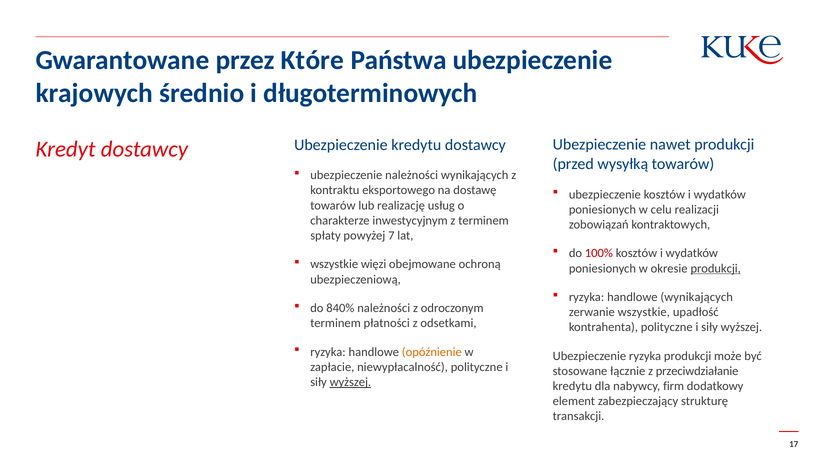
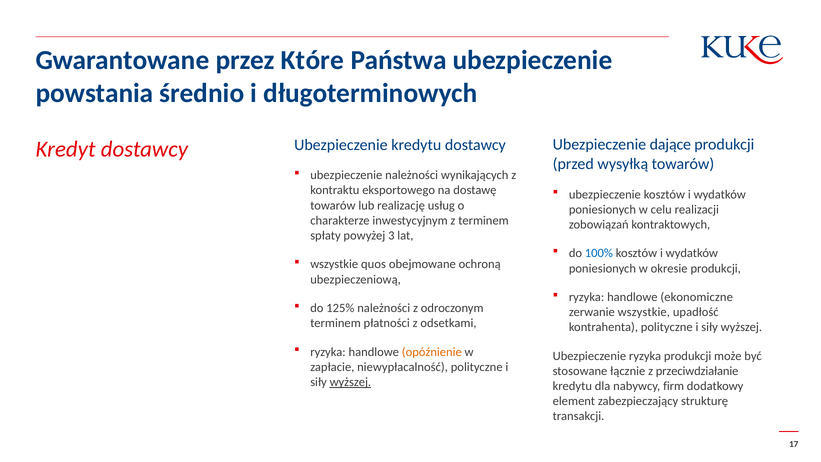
krajowych: krajowych -> powstania
nawet: nawet -> dające
7: 7 -> 3
100% colour: red -> blue
więzi: więzi -> quos
produkcji at (716, 268) underline: present -> none
handlowe wynikających: wynikających -> ekonomiczne
840%: 840% -> 125%
